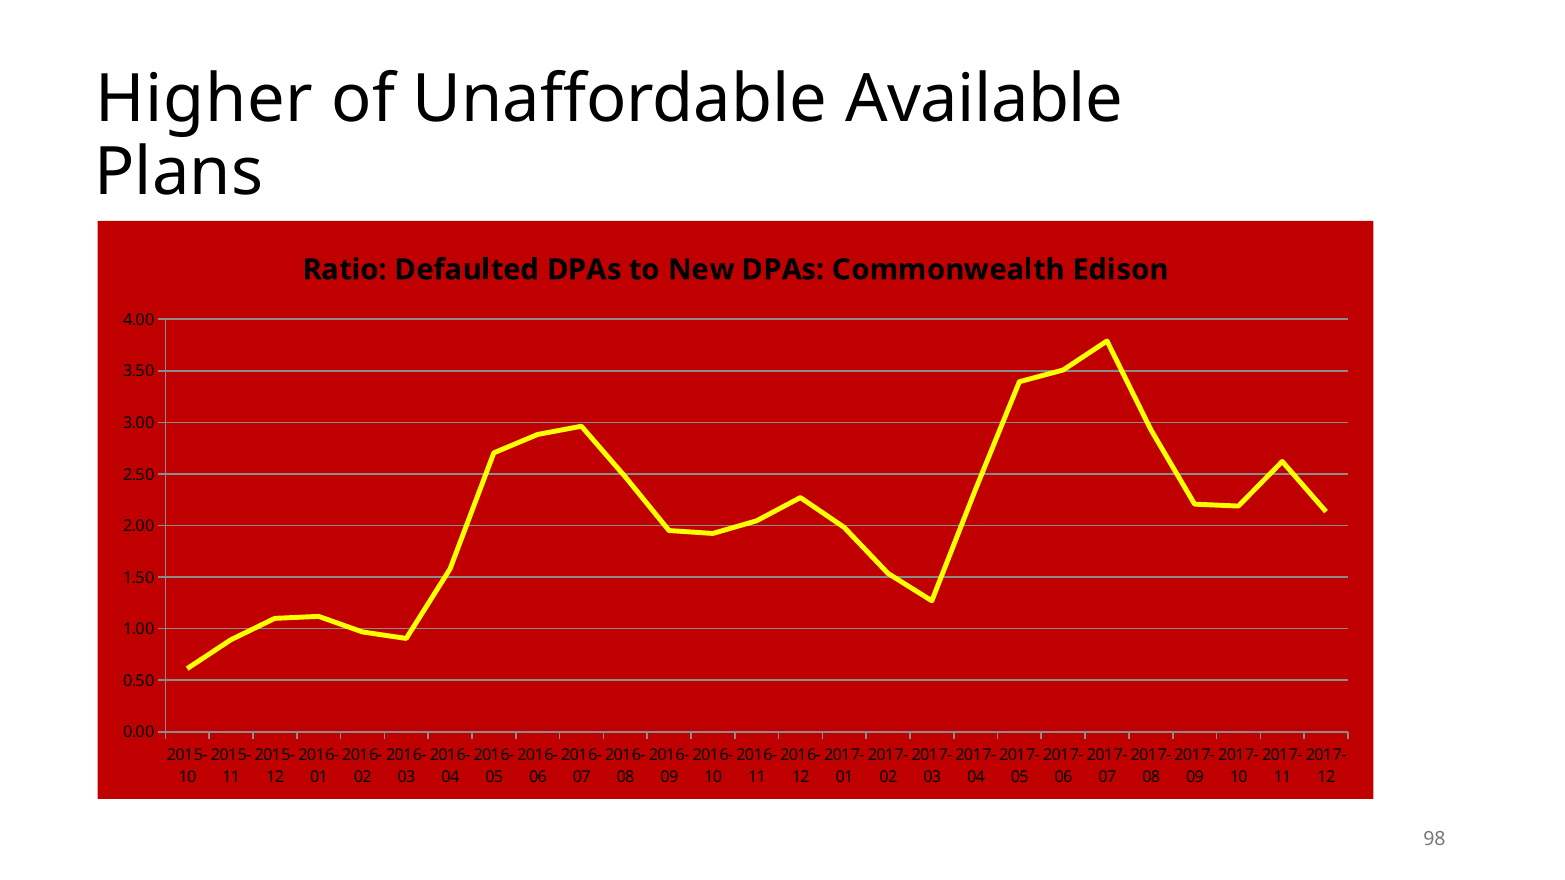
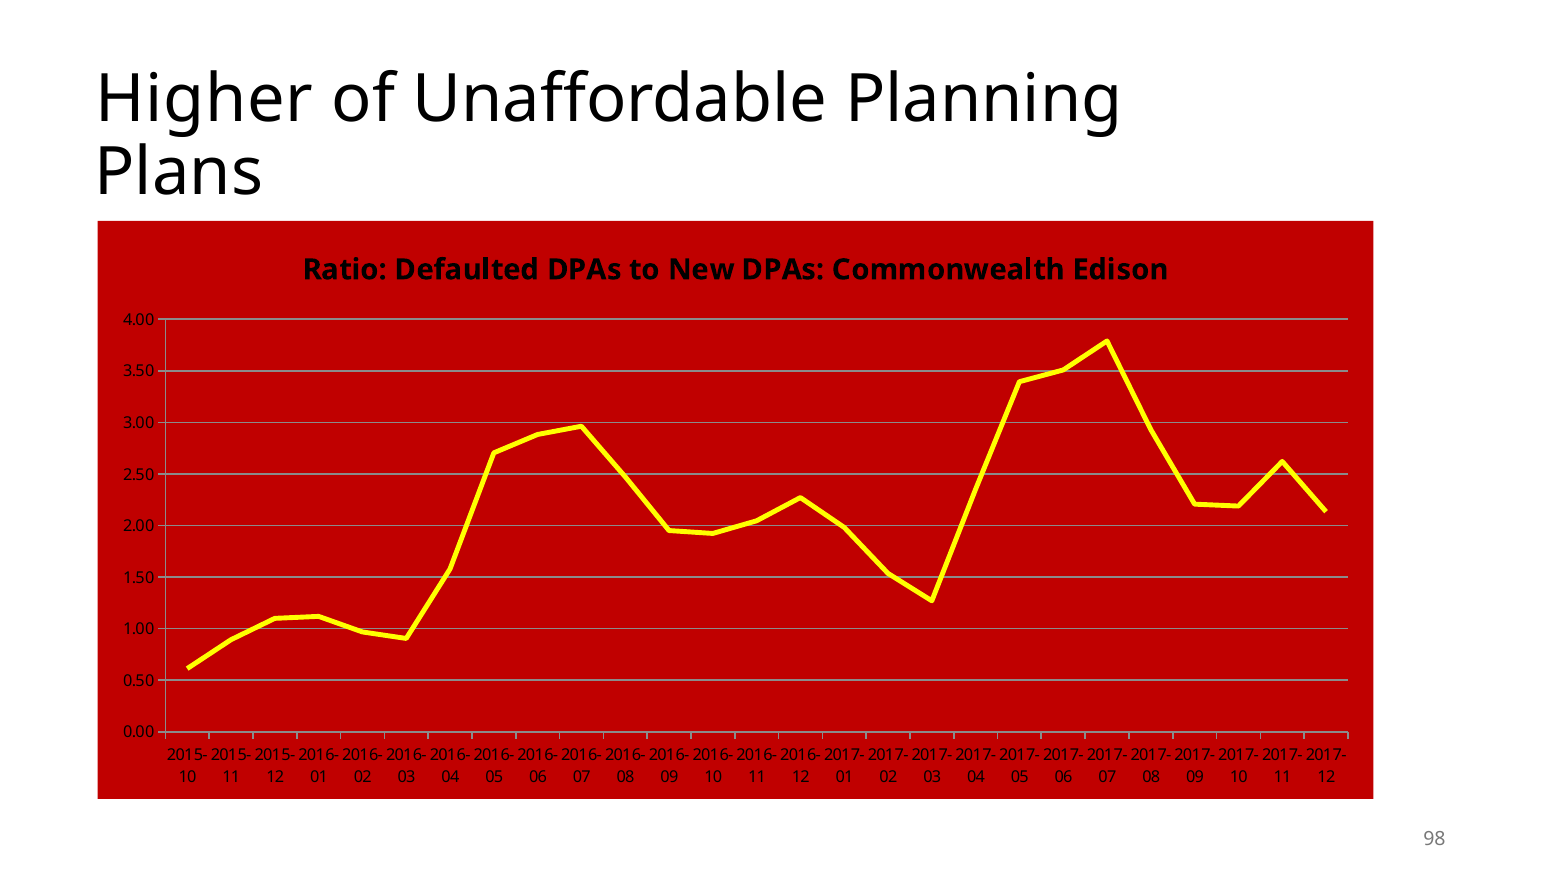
Available: Available -> Planning
